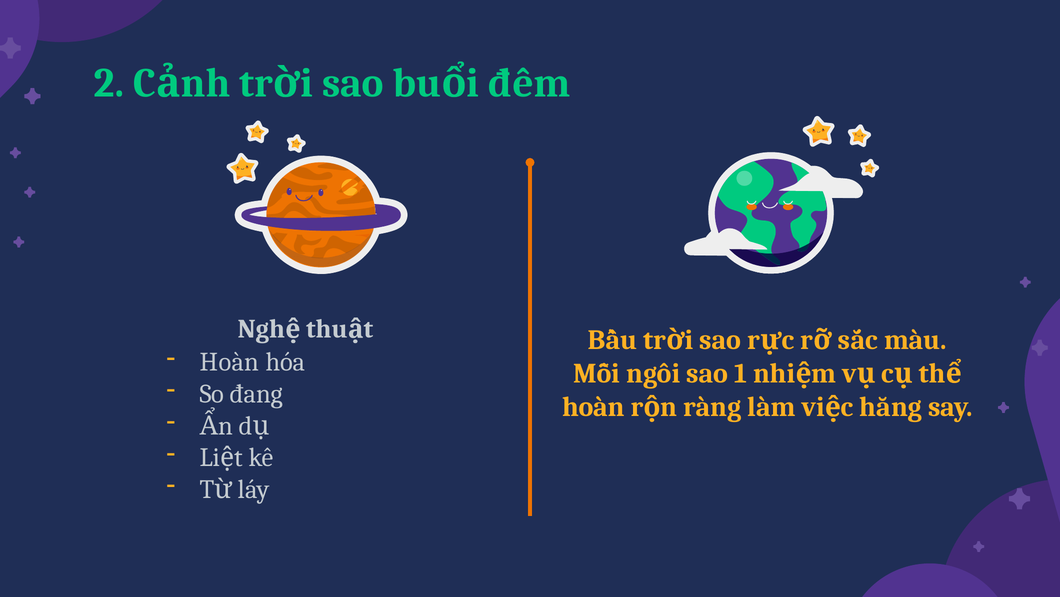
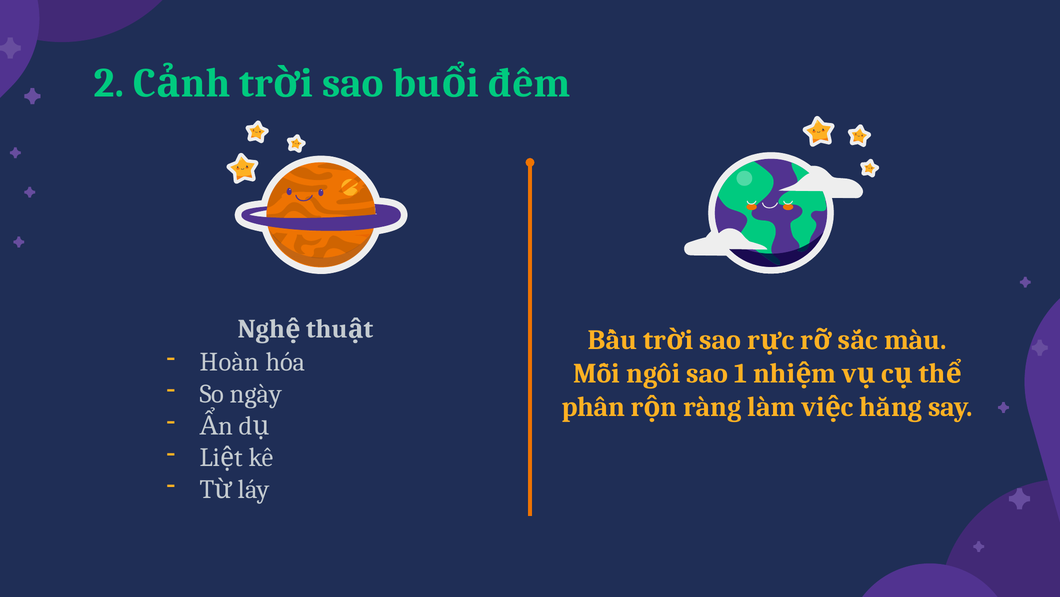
đang: đang -> ngày
hoàn at (593, 407): hoàn -> phân
